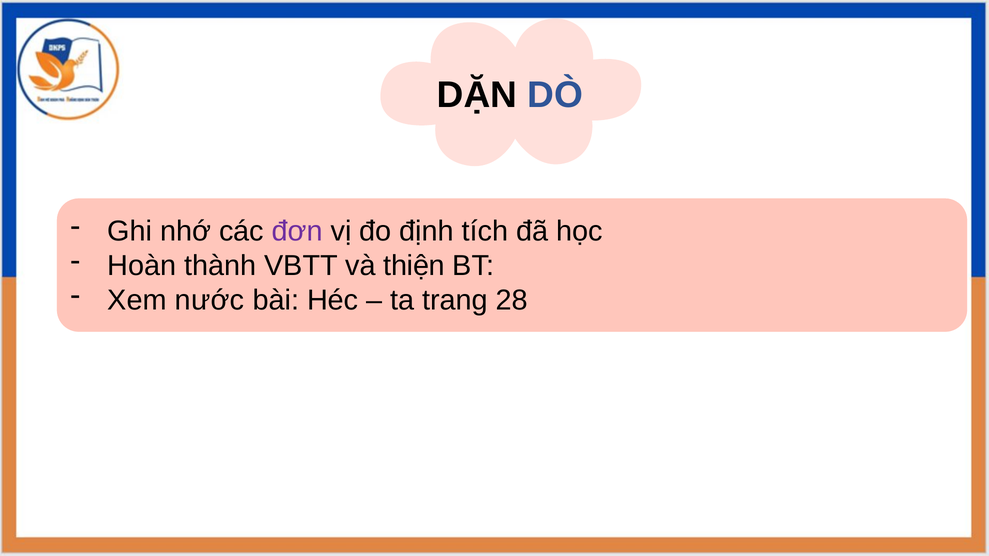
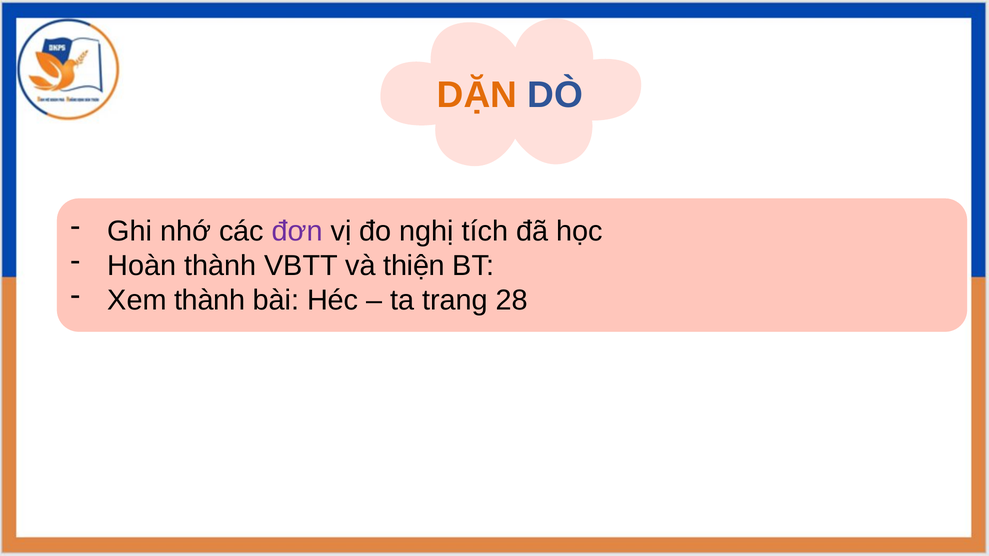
DẶN colour: black -> orange
định: định -> nghị
Xem nước: nước -> thành
